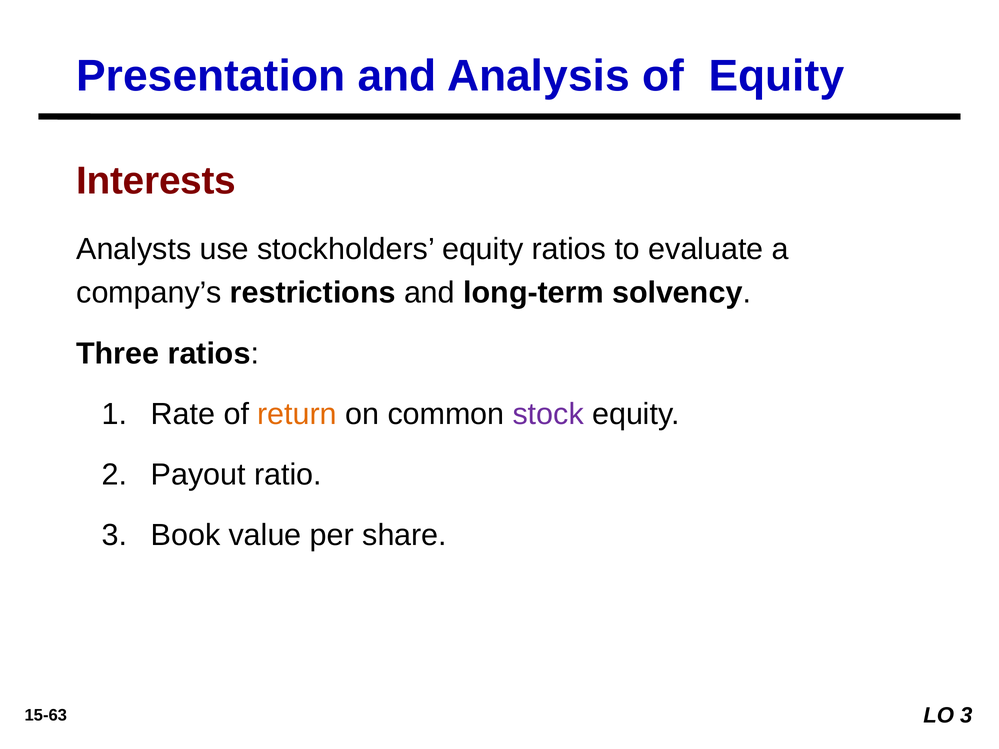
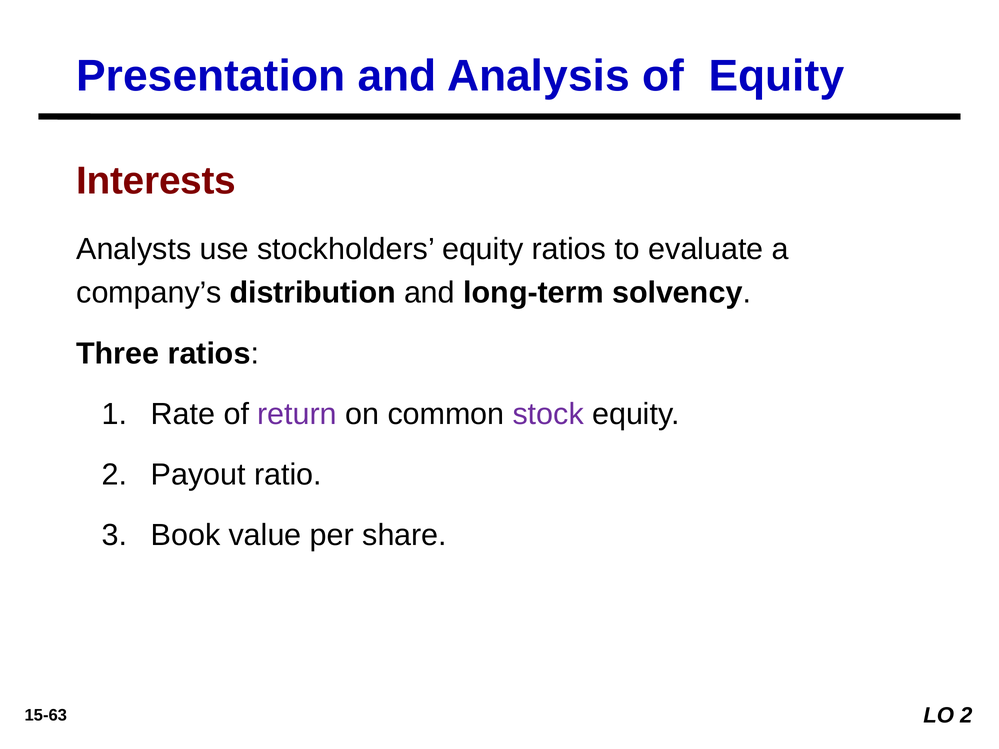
restrictions: restrictions -> distribution
return colour: orange -> purple
LO 3: 3 -> 2
